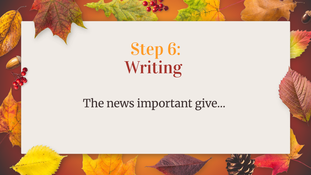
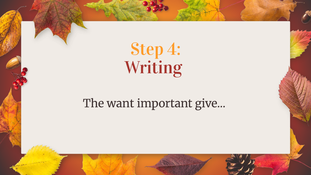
6: 6 -> 4
news: news -> want
